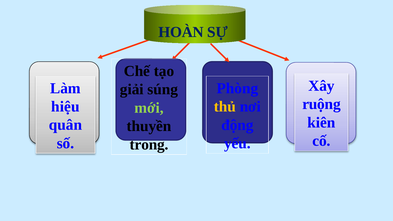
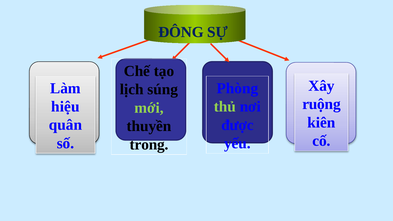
HOÀN: HOÀN -> ĐÔNG
giải: giải -> lịch
thủ colour: yellow -> light green
động: động -> được
